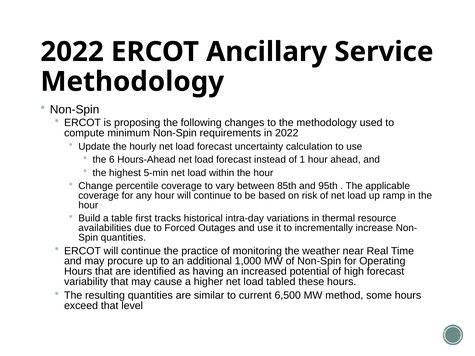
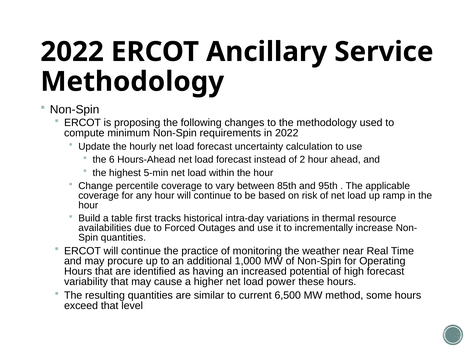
1: 1 -> 2
tabled: tabled -> power
